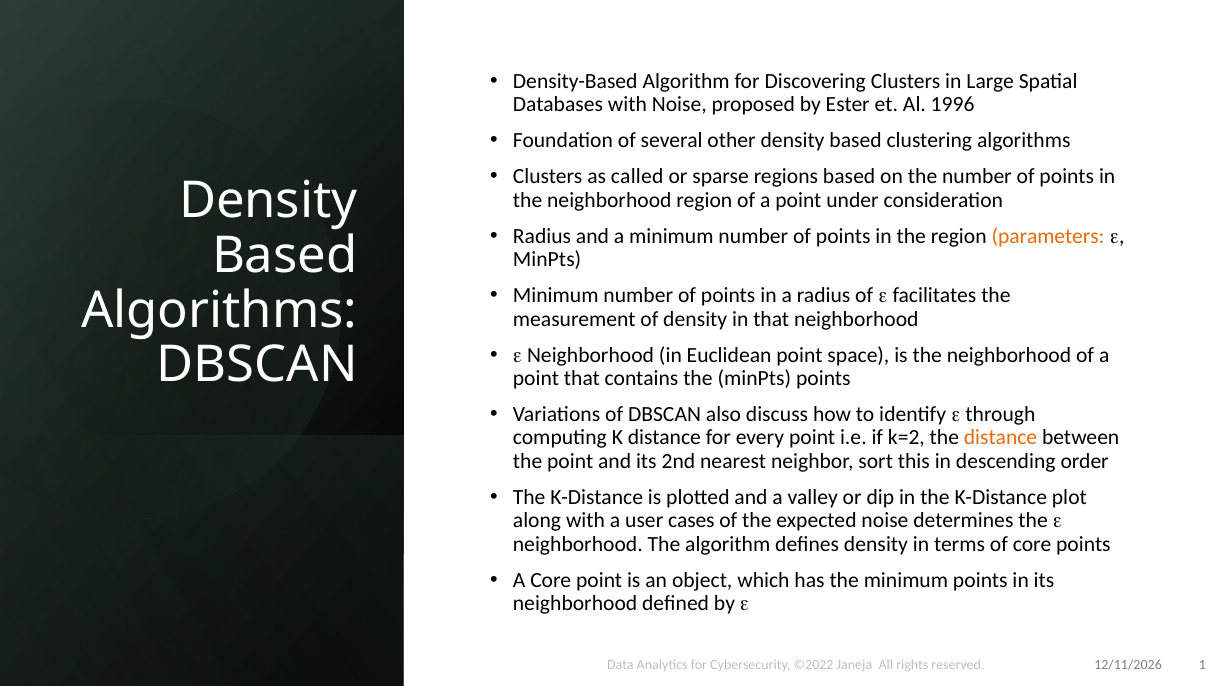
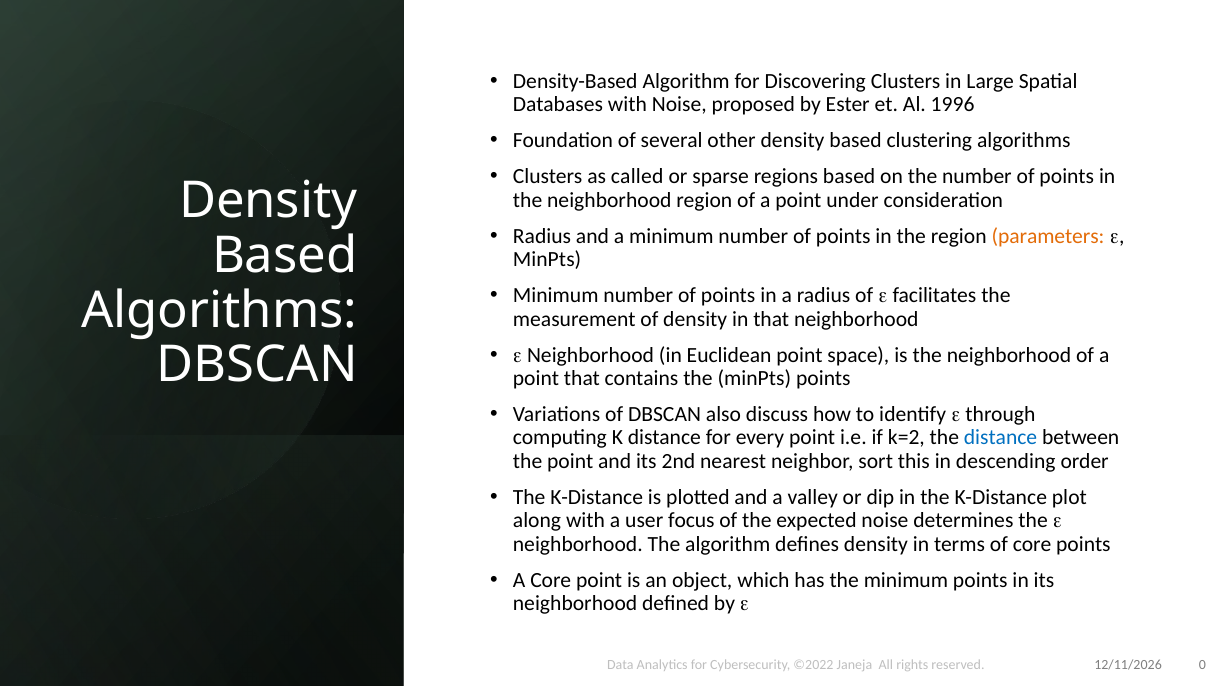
distance at (1001, 438) colour: orange -> blue
cases: cases -> focus
1: 1 -> 0
